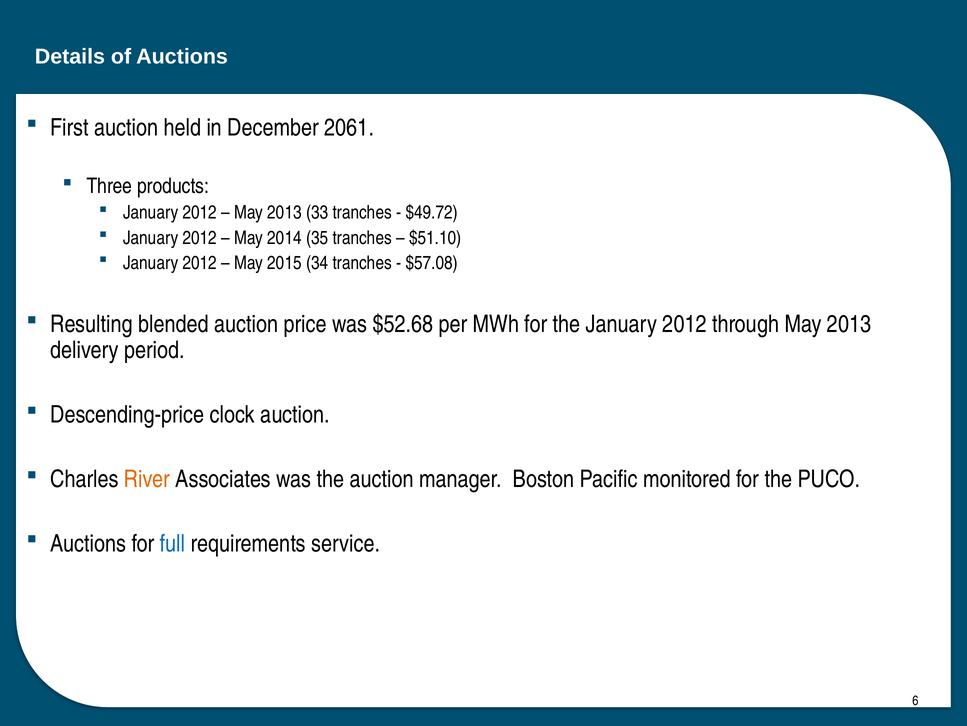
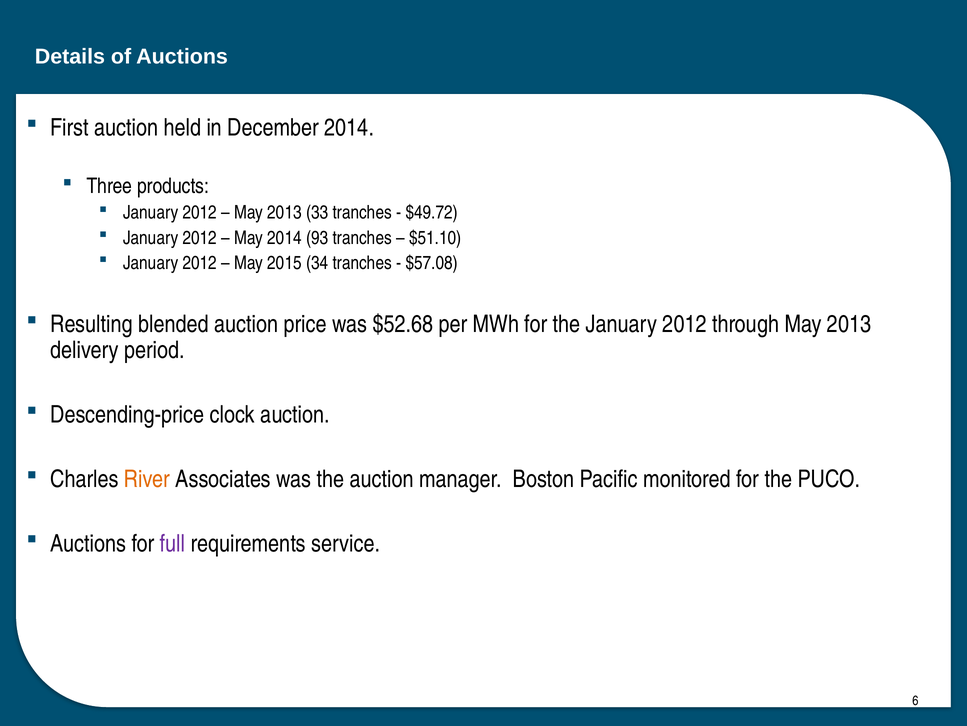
December 2061: 2061 -> 2014
35: 35 -> 93
full colour: blue -> purple
